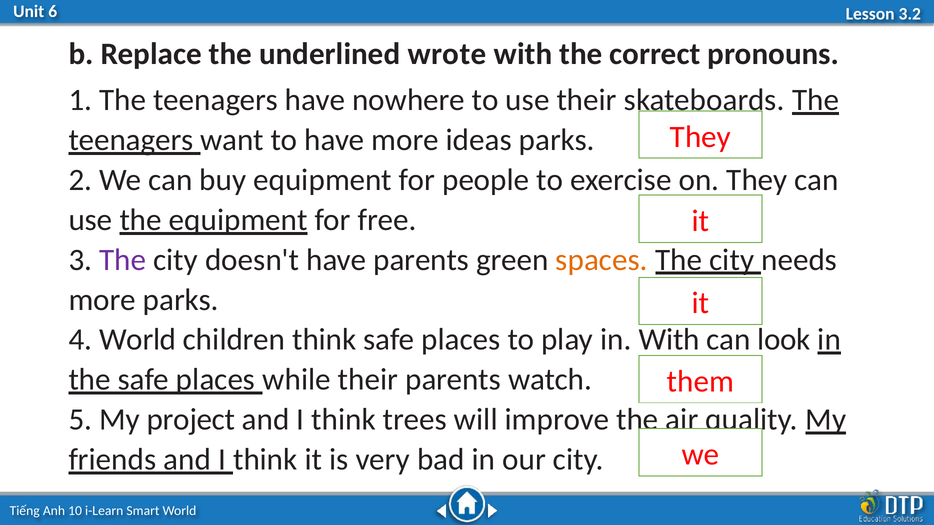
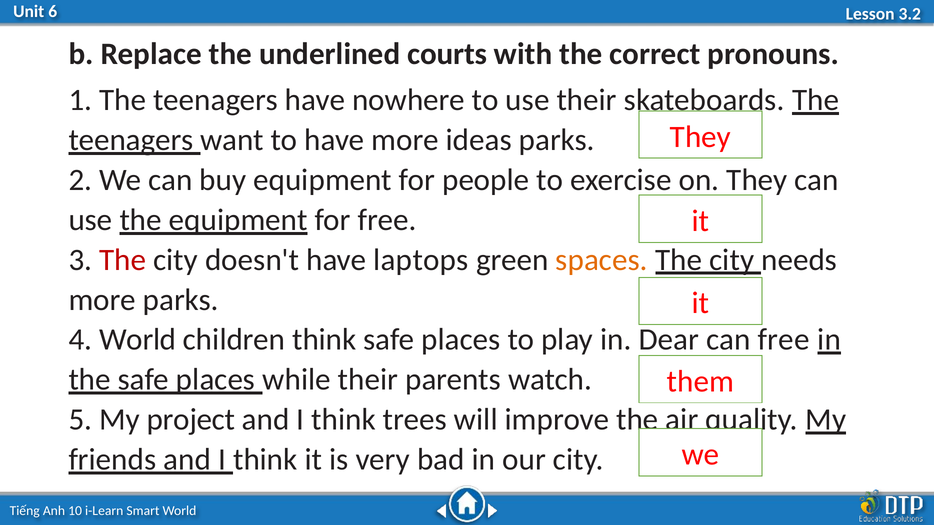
wrote: wrote -> courts
The at (123, 260) colour: purple -> red
have parents: parents -> laptops
in With: With -> Dear
can look: look -> free
